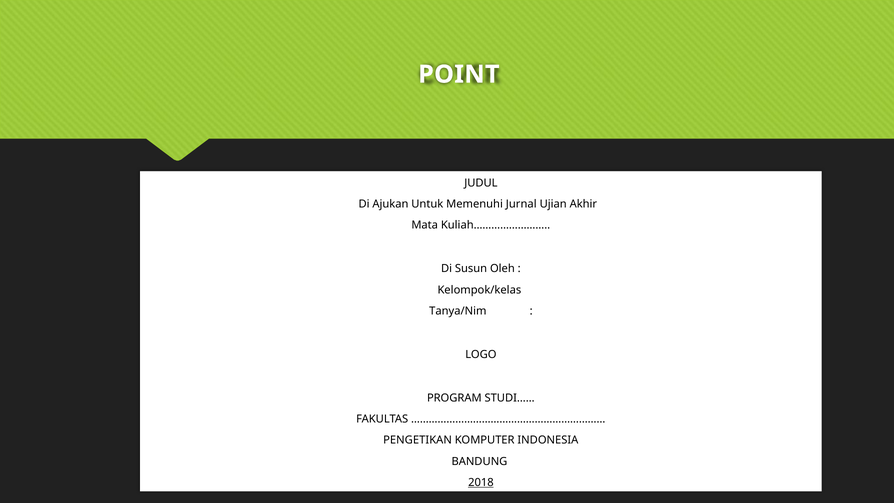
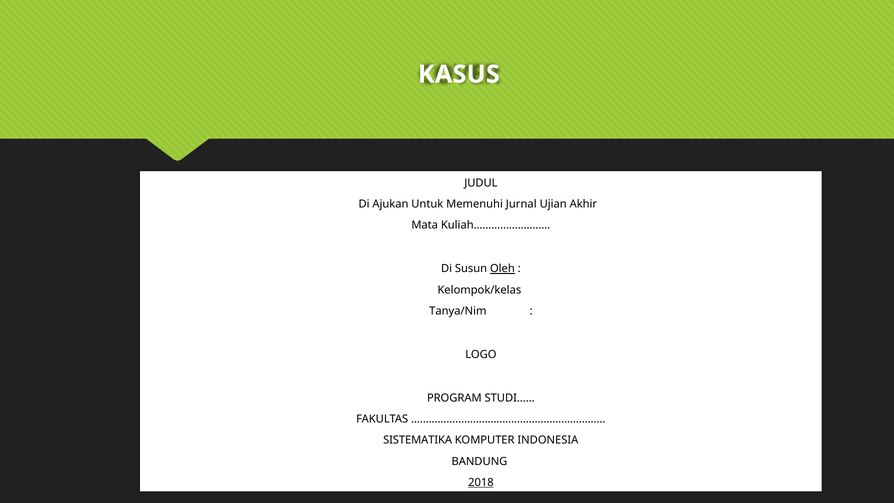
POINT: POINT -> KASUS
Oleh underline: none -> present
PENGETIKAN: PENGETIKAN -> SISTEMATIKA
